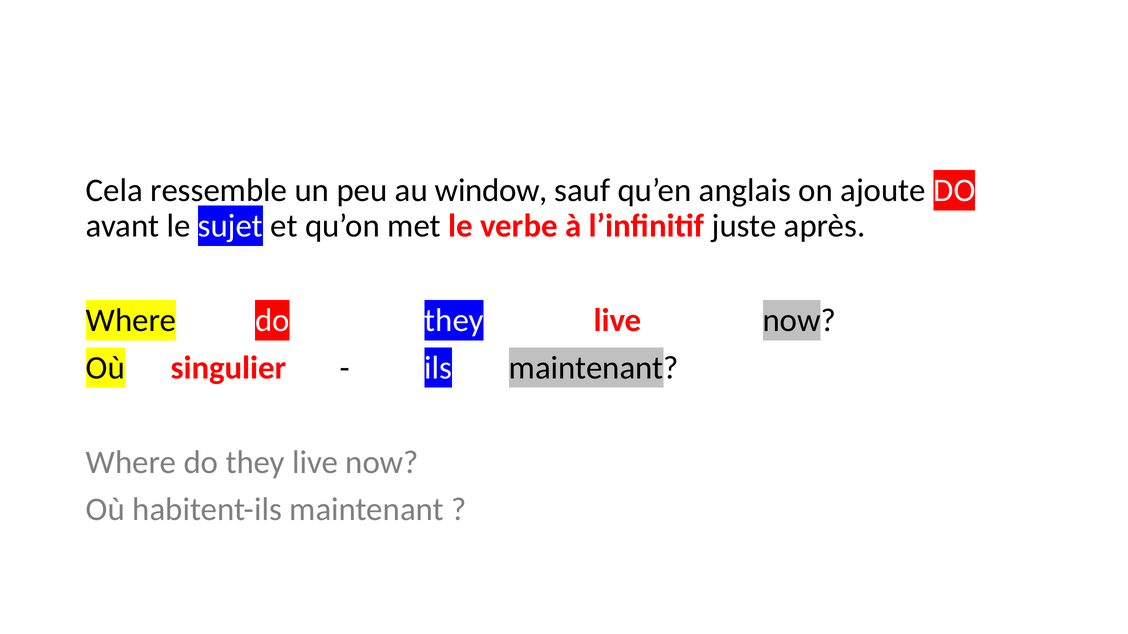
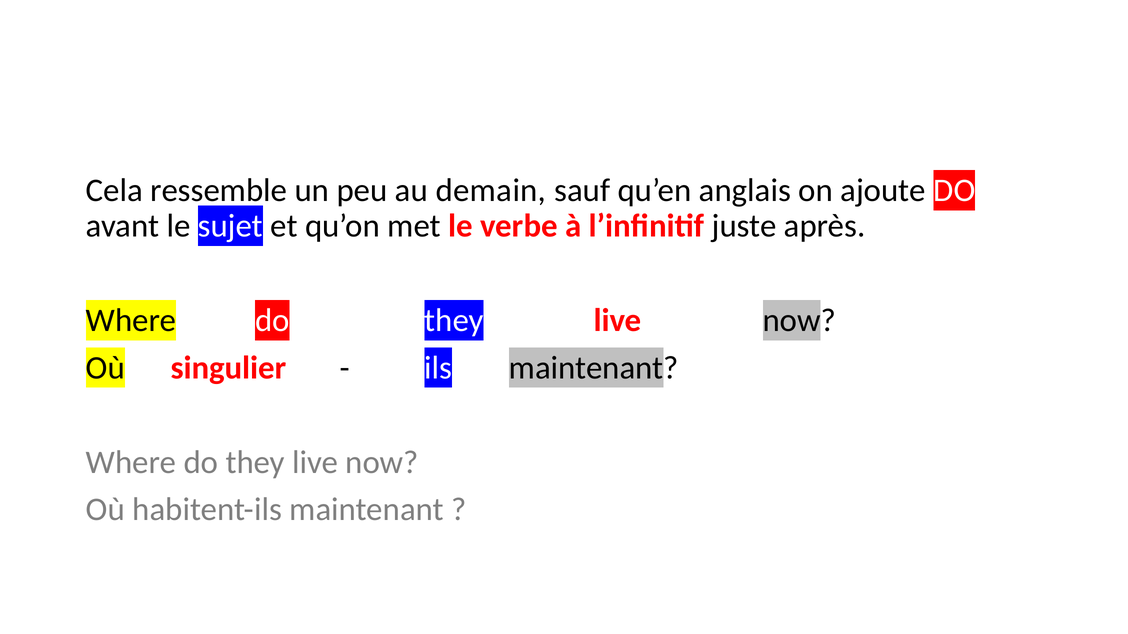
window: window -> demain
